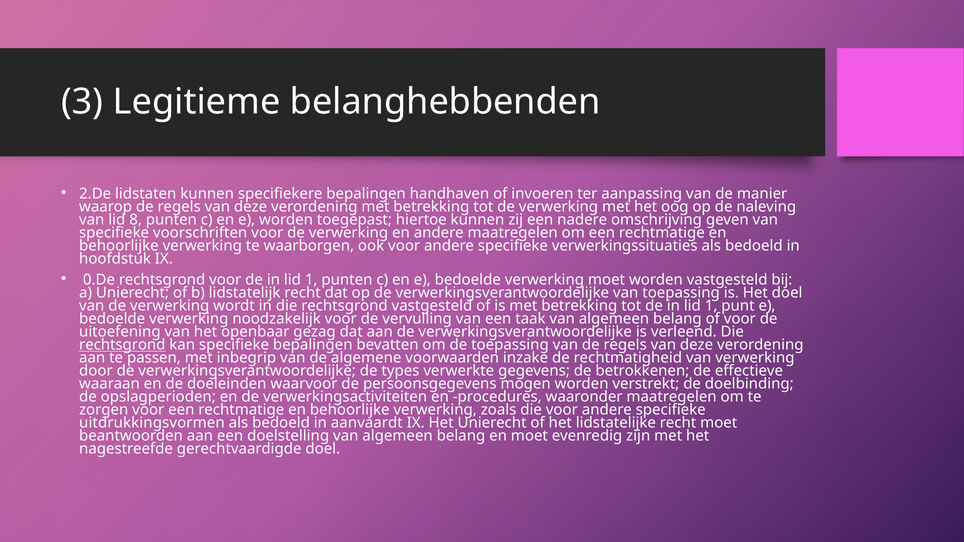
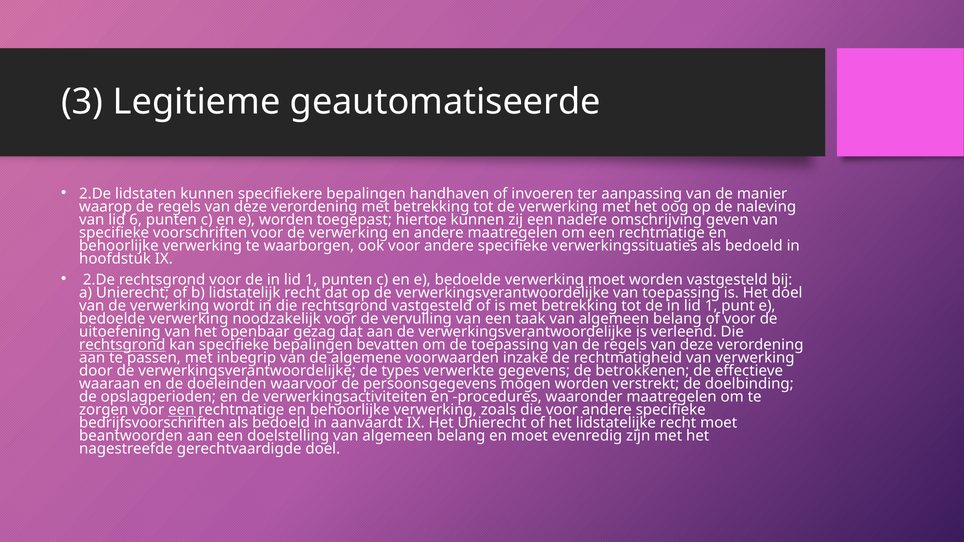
belanghebbenden: belanghebbenden -> geautomatiseerde
8: 8 -> 6
0.De at (99, 280): 0.De -> 2.De
een at (181, 410) underline: none -> present
uitdrukkingsvormen: uitdrukkingsvormen -> bedrijfsvoorschriften
